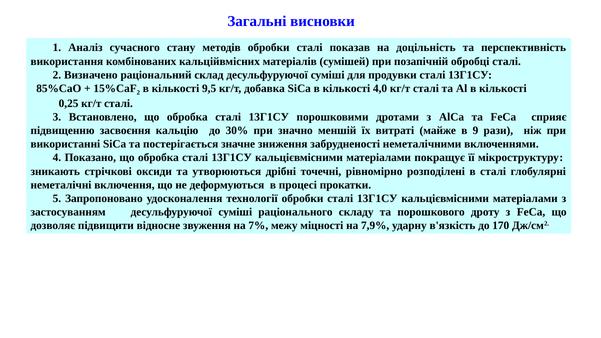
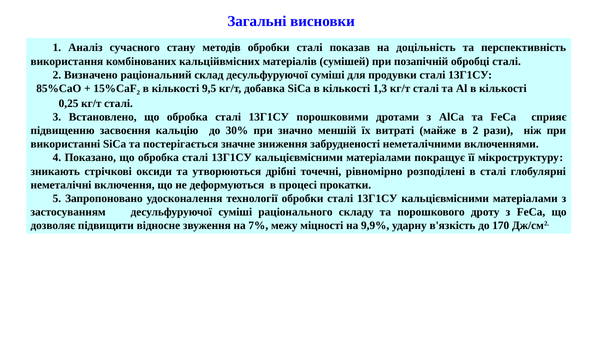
4,0: 4,0 -> 1,3
в 9: 9 -> 2
7,9%: 7,9% -> 9,9%
